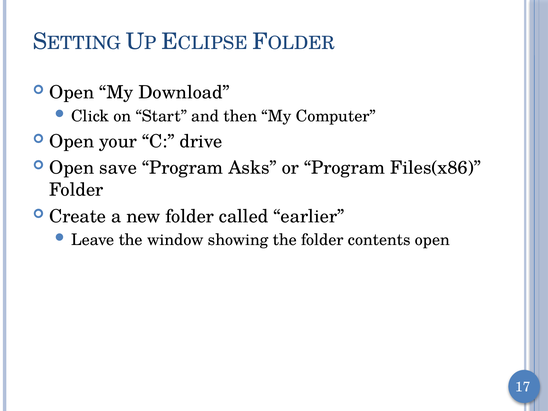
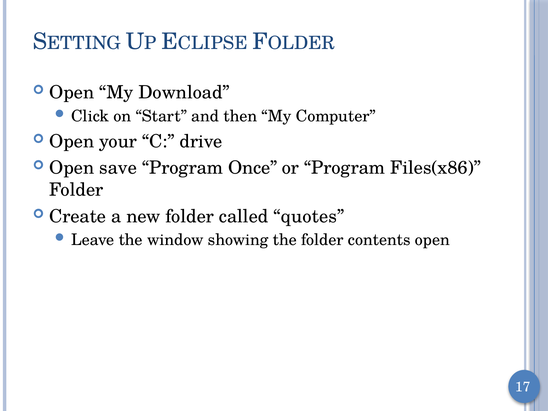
Asks: Asks -> Once
earlier: earlier -> quotes
